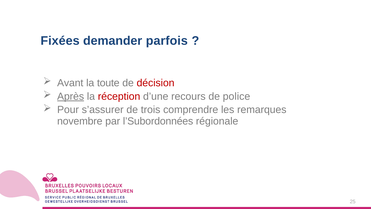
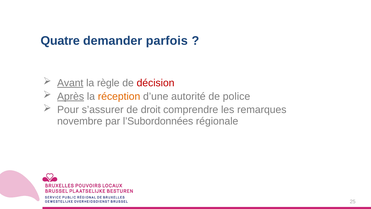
Fixées: Fixées -> Quatre
Avant underline: none -> present
toute: toute -> règle
réception colour: red -> orange
recours: recours -> autorité
trois: trois -> droit
